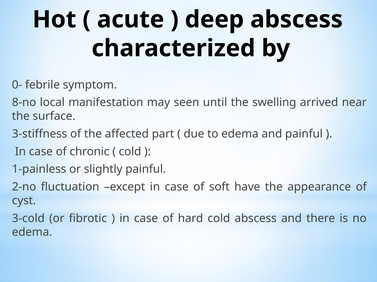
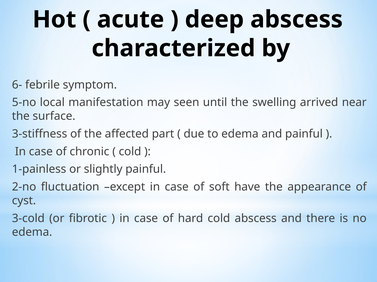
0-: 0- -> 6-
8-no: 8-no -> 5-no
